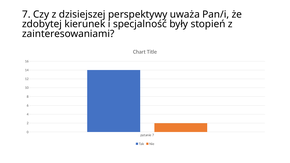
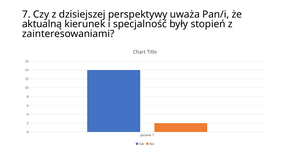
zdobytej: zdobytej -> aktualną
